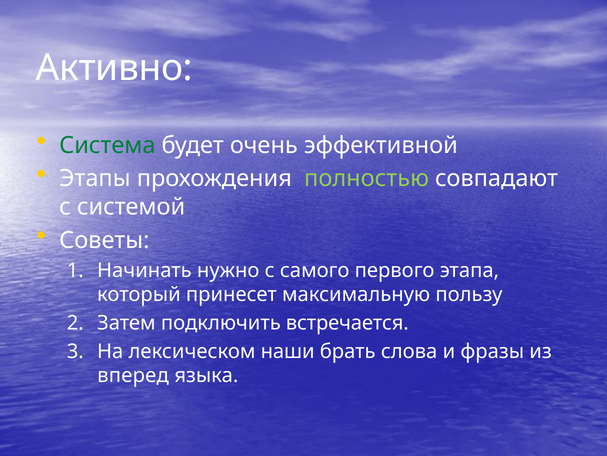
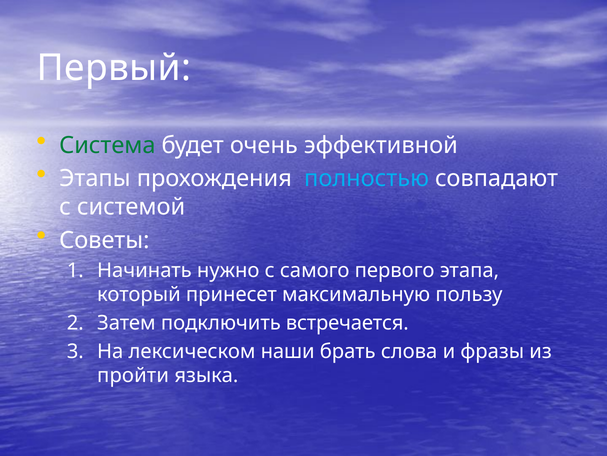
Активно: Активно -> Первый
полностью colour: light green -> light blue
вперед: вперед -> пройти
